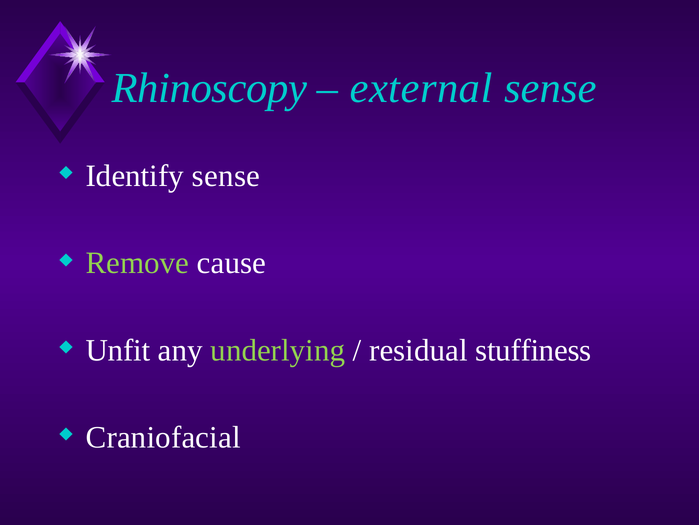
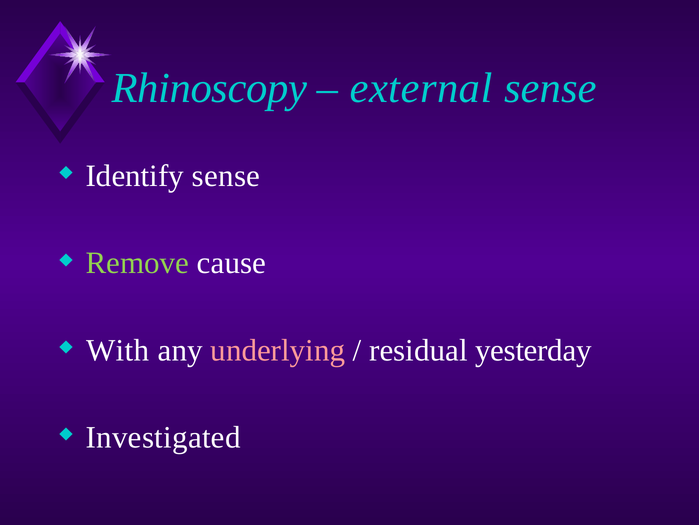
Unfit: Unfit -> With
underlying colour: light green -> pink
stuffiness: stuffiness -> yesterday
Craniofacial: Craniofacial -> Investigated
